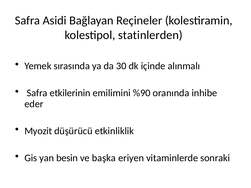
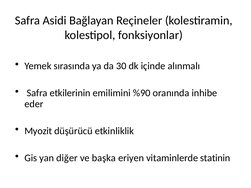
statinlerden: statinlerden -> fonksiyonlar
besin: besin -> diğer
sonraki: sonraki -> statinin
